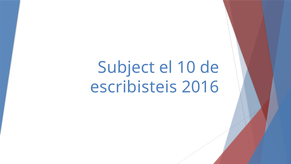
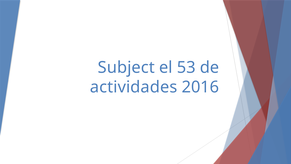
10: 10 -> 53
escribisteis: escribisteis -> actividades
